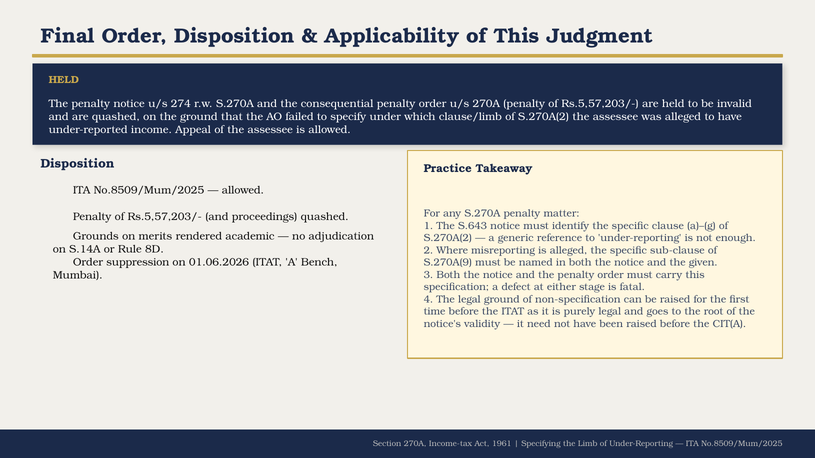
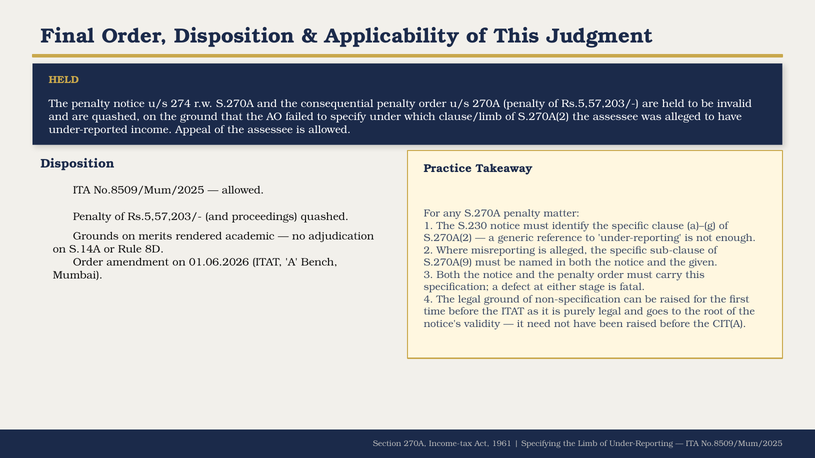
S.643: S.643 -> S.230
suppression: suppression -> amendment
